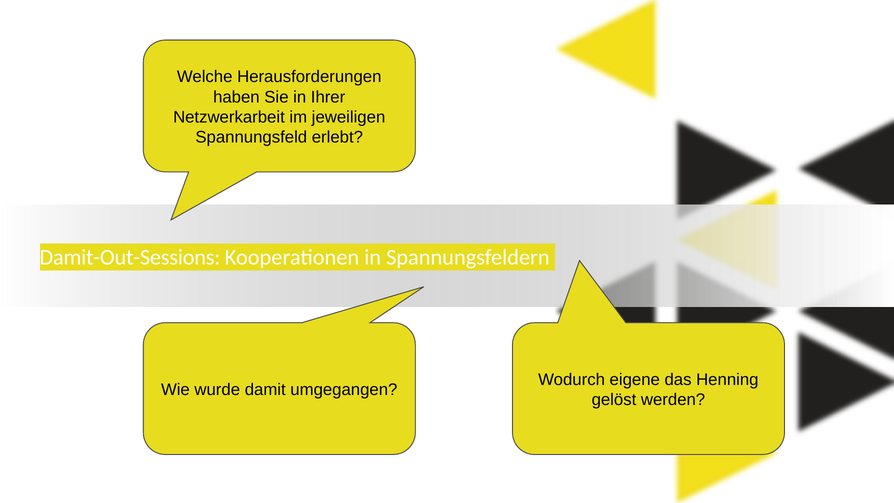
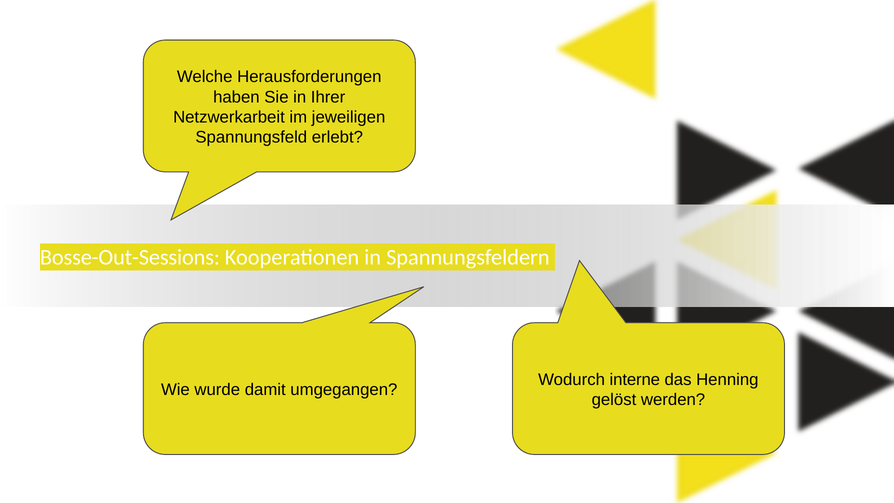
Damit-Out-Sessions: Damit-Out-Sessions -> Bosse-Out-Sessions
eigene: eigene -> interne
